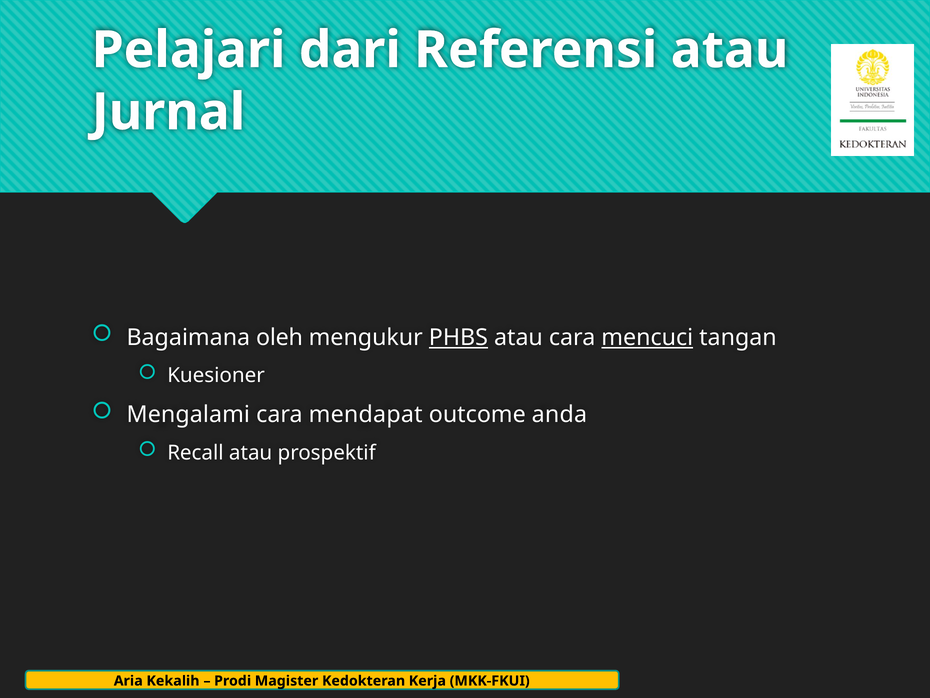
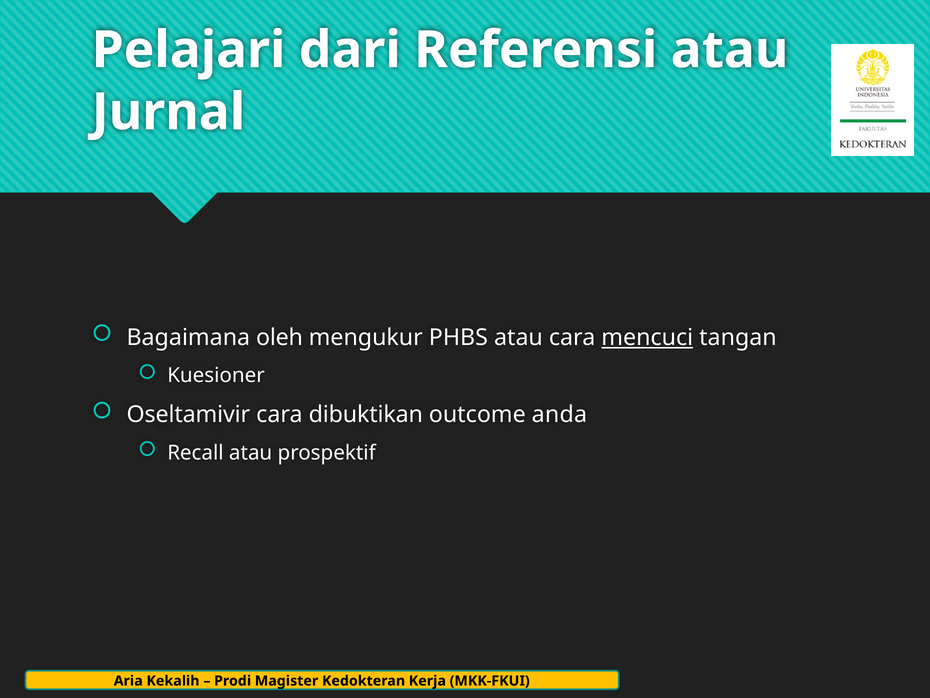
PHBS underline: present -> none
Mengalami: Mengalami -> Oseltamivir
mendapat: mendapat -> dibuktikan
